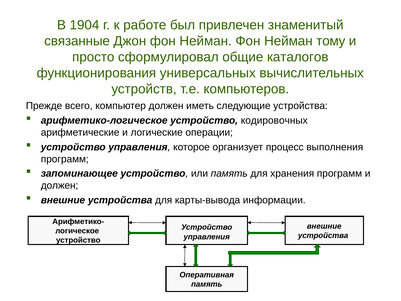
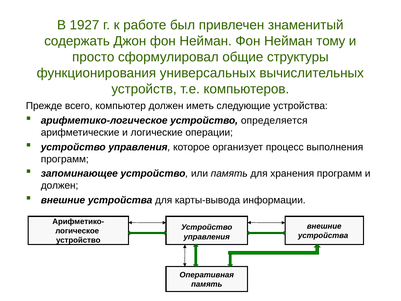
1904: 1904 -> 1927
связанные: связанные -> содержать
каталогов: каталогов -> структуры
кодировочных: кодировочных -> определяется
